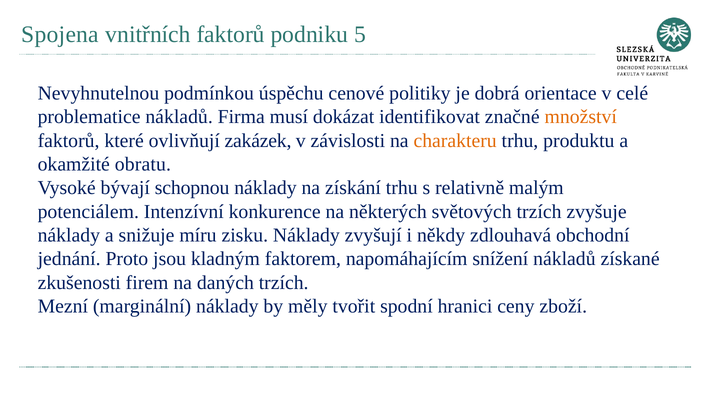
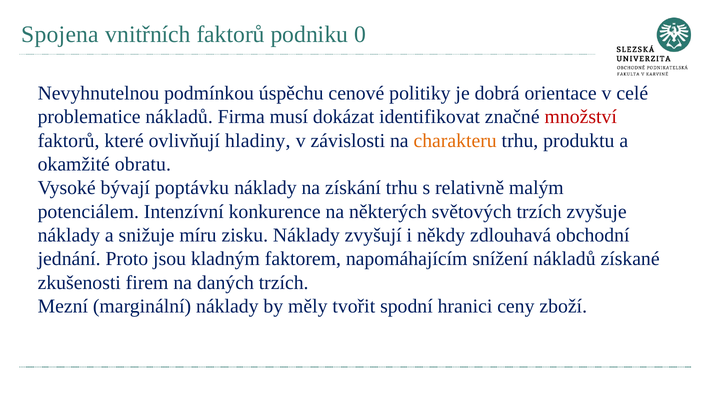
5: 5 -> 0
množství colour: orange -> red
zakázek: zakázek -> hladiny
schopnou: schopnou -> poptávku
